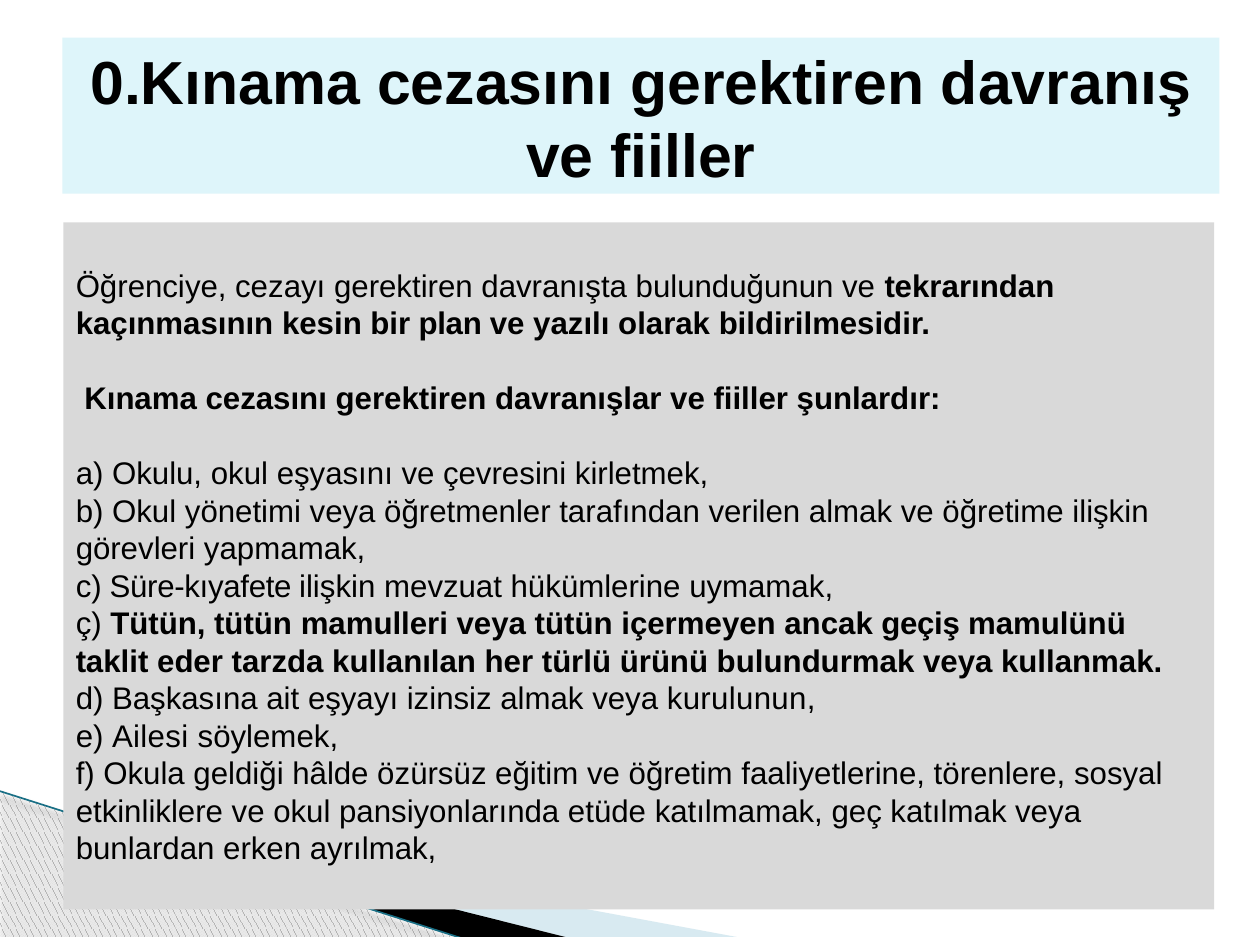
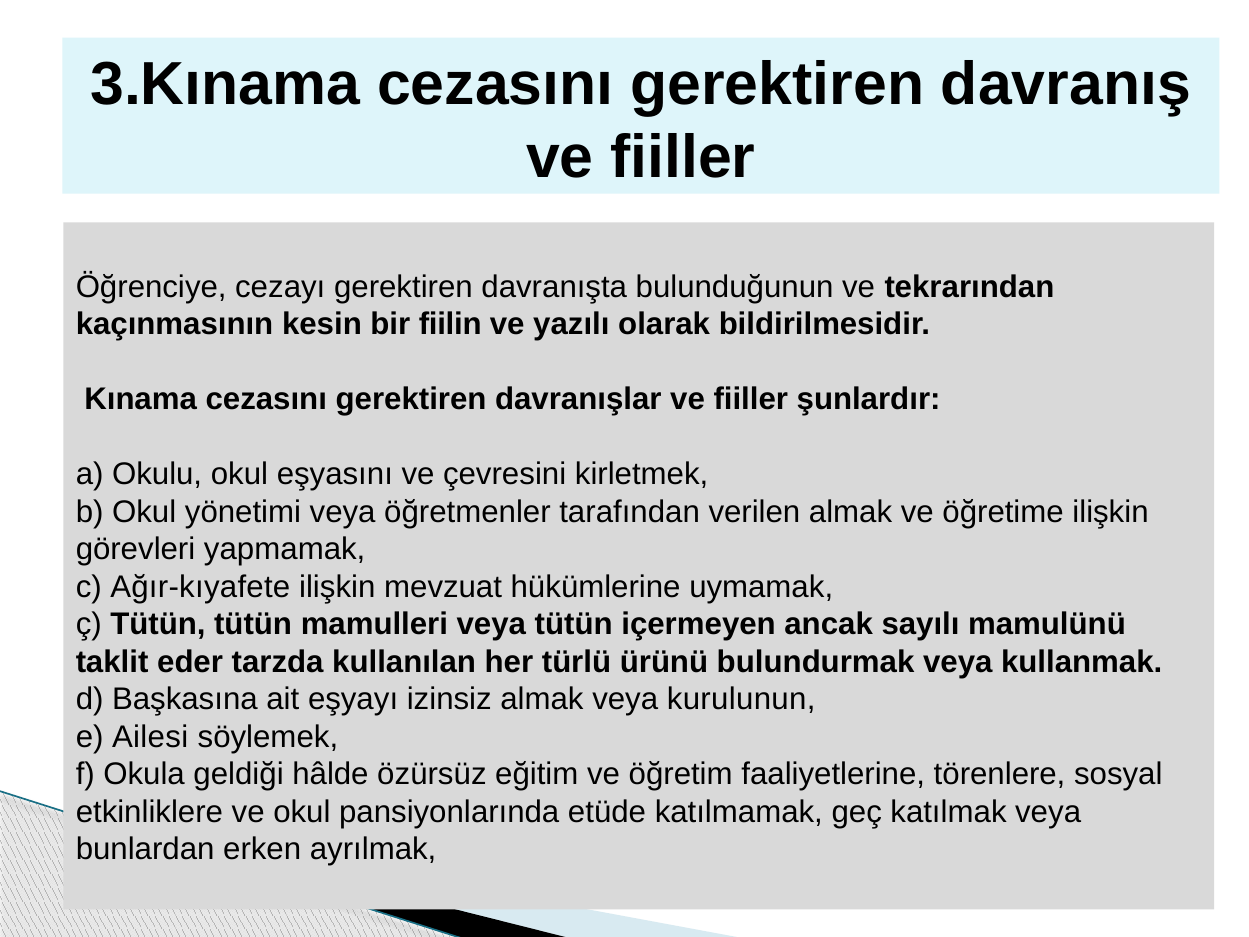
0.Kınama: 0.Kınama -> 3.Kınama
plan: plan -> fiilin
Süre-kıyafete: Süre-kıyafete -> Ağır-kıyafete
geçiş: geçiş -> sayılı
